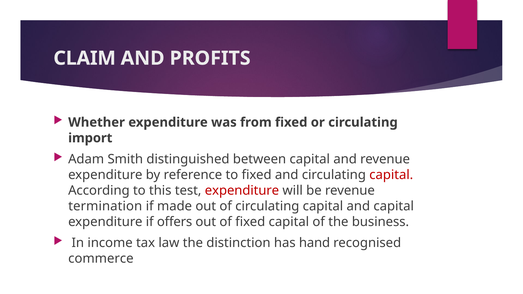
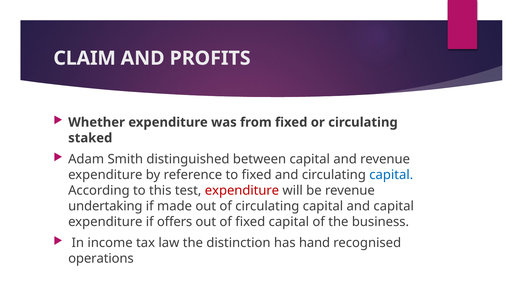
import: import -> staked
capital at (391, 175) colour: red -> blue
termination: termination -> undertaking
commerce: commerce -> operations
